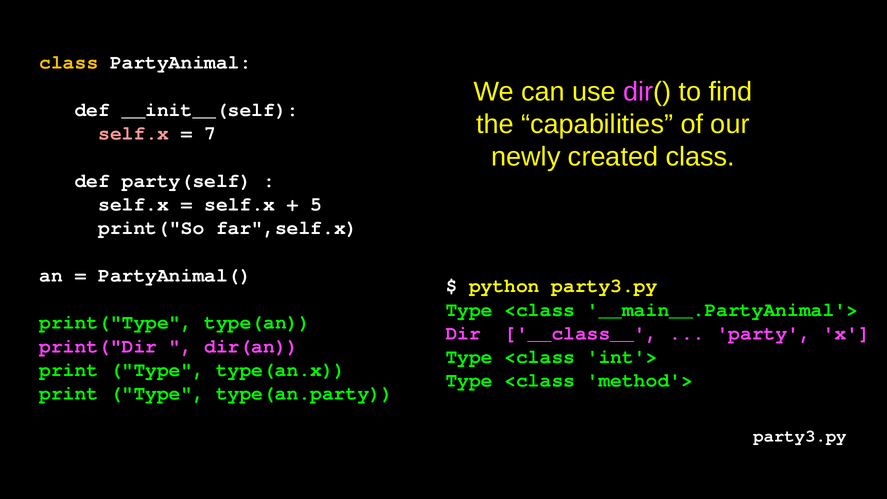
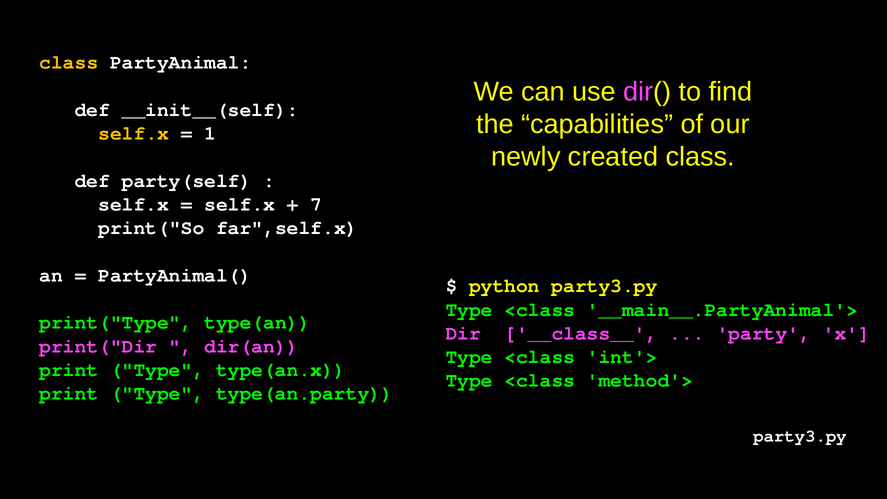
self.x at (134, 133) colour: pink -> yellow
7: 7 -> 1
5: 5 -> 7
